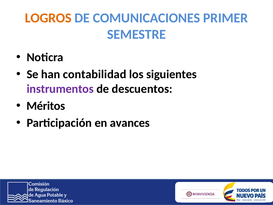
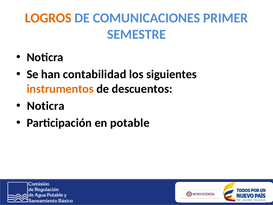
instrumentos colour: purple -> orange
Méritos at (46, 106): Méritos -> Noticra
avances: avances -> potable
